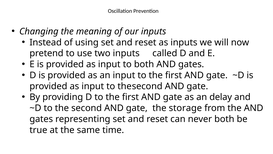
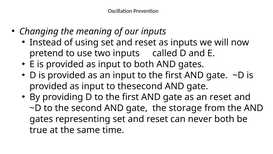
an delay: delay -> reset
